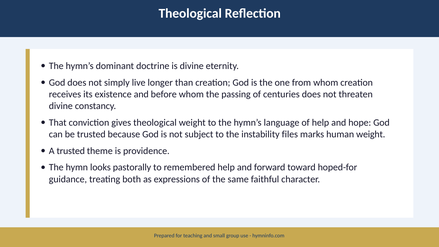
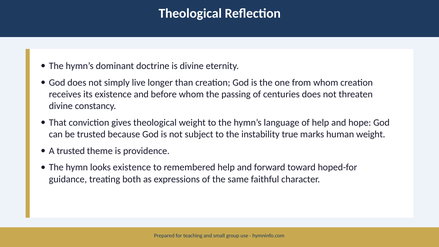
files: files -> true
looks pastorally: pastorally -> existence
